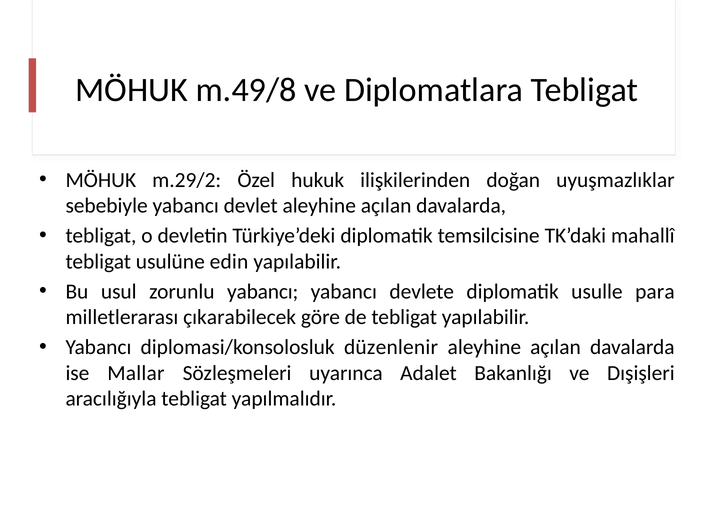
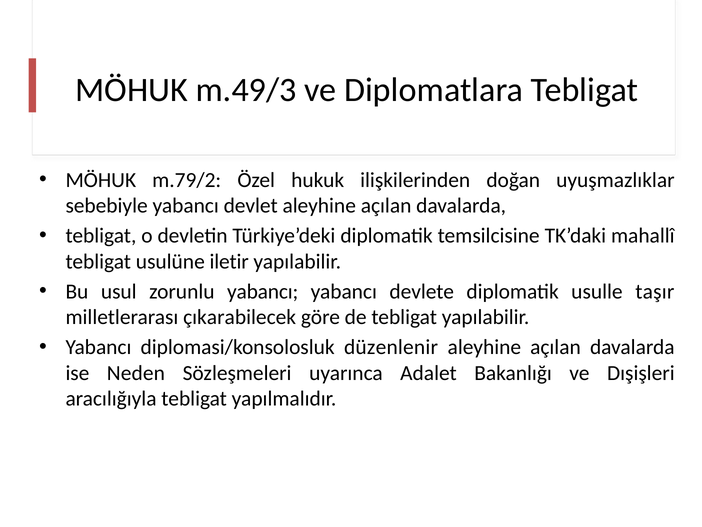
m.49/8: m.49/8 -> m.49/3
m.29/2: m.29/2 -> m.79/2
edin: edin -> iletir
para: para -> taşır
Mallar: Mallar -> Neden
